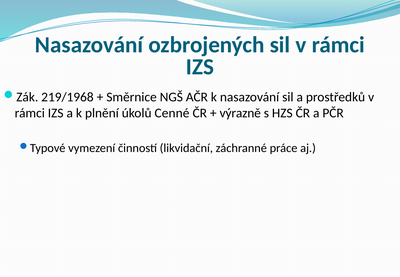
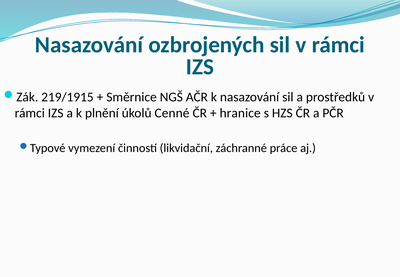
219/1968: 219/1968 -> 219/1915
výrazně: výrazně -> hranice
